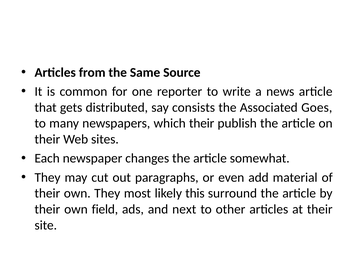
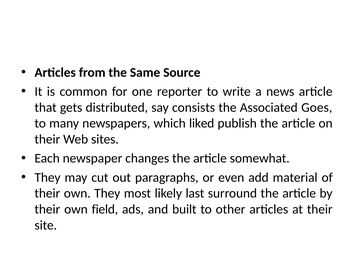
which their: their -> liked
this: this -> last
next: next -> built
